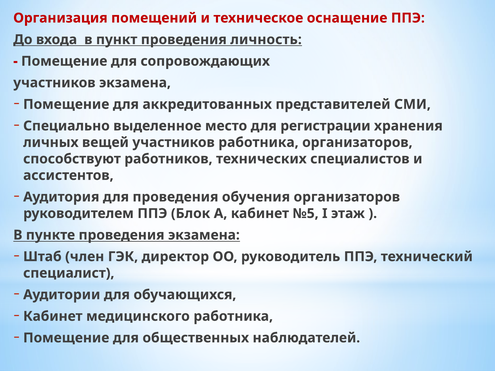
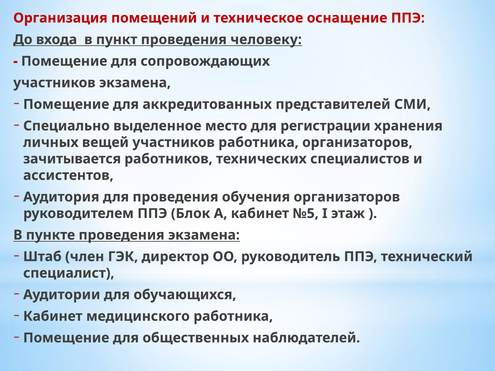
личность: личность -> человеку
способствуют: способствуют -> зачитывается
